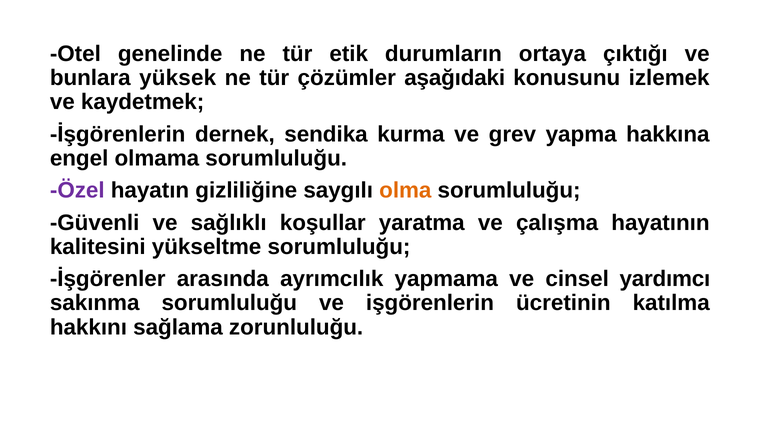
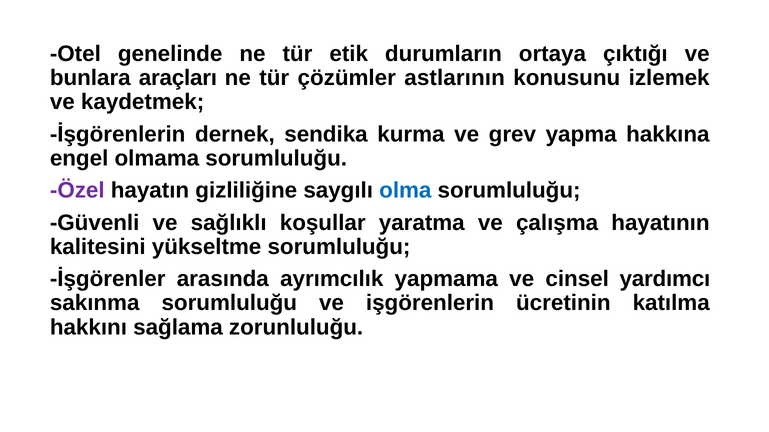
yüksek: yüksek -> araçları
aşağıdaki: aşağıdaki -> astlarının
olma colour: orange -> blue
